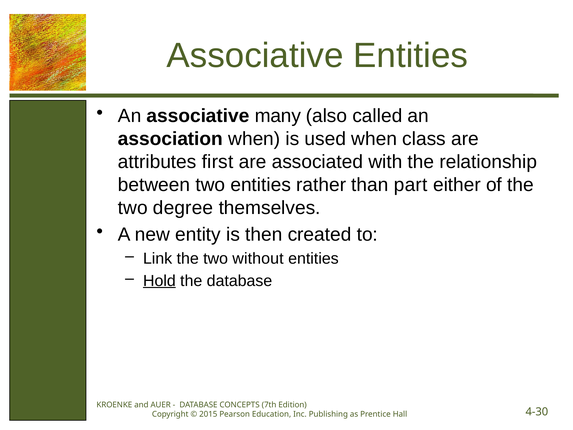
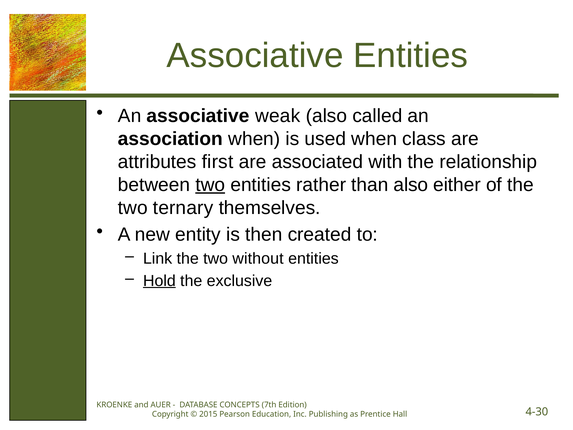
many: many -> weak
two at (210, 185) underline: none -> present
than part: part -> also
degree: degree -> ternary
the database: database -> exclusive
